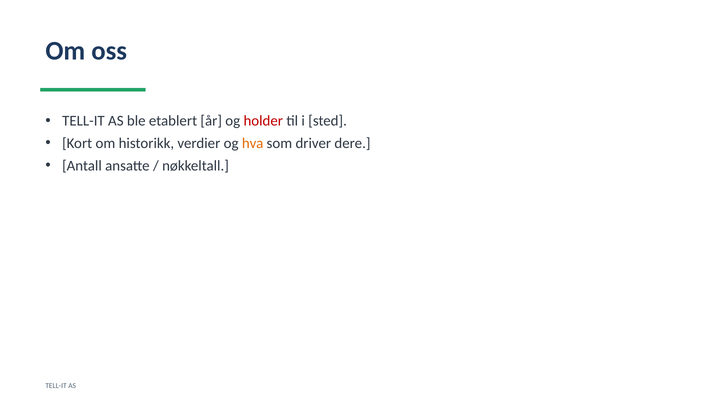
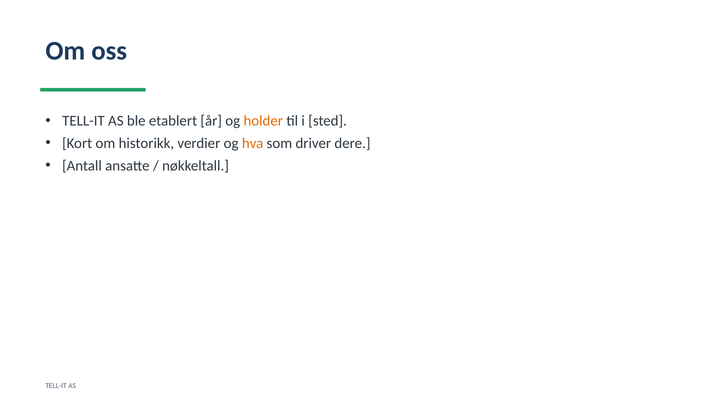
holder colour: red -> orange
